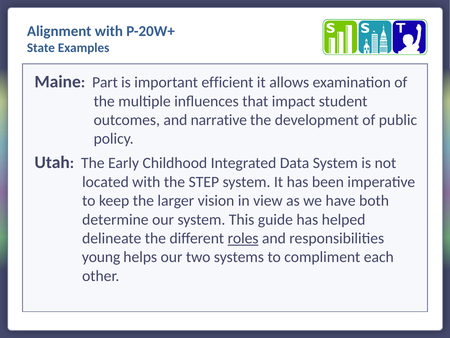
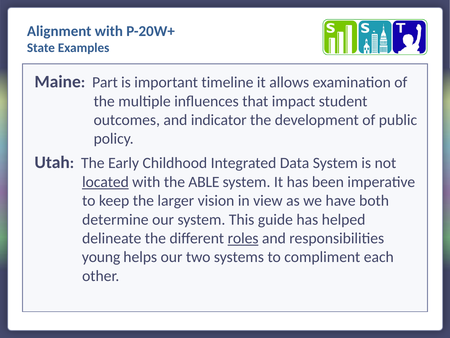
efficient: efficient -> timeline
narrative: narrative -> indicator
located underline: none -> present
STEP: STEP -> ABLE
